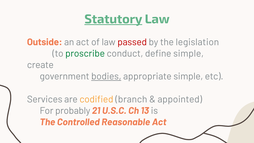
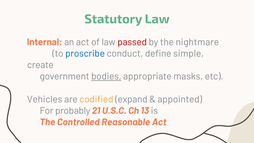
Statutory underline: present -> none
Outside: Outside -> Internal
legislation: legislation -> nightmare
proscribe colour: green -> blue
appropriate simple: simple -> masks
Services: Services -> Vehicles
branch: branch -> expand
